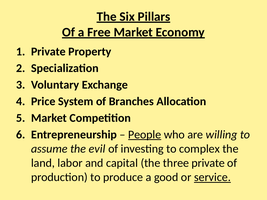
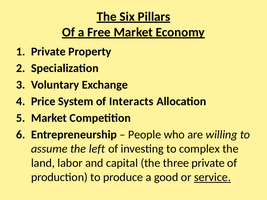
Branches: Branches -> Interacts
People underline: present -> none
evil: evil -> left
